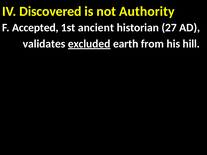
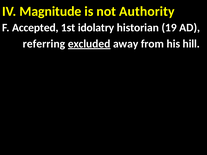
Discovered: Discovered -> Magnitude
ancient: ancient -> idolatry
27: 27 -> 19
validates: validates -> referring
earth: earth -> away
